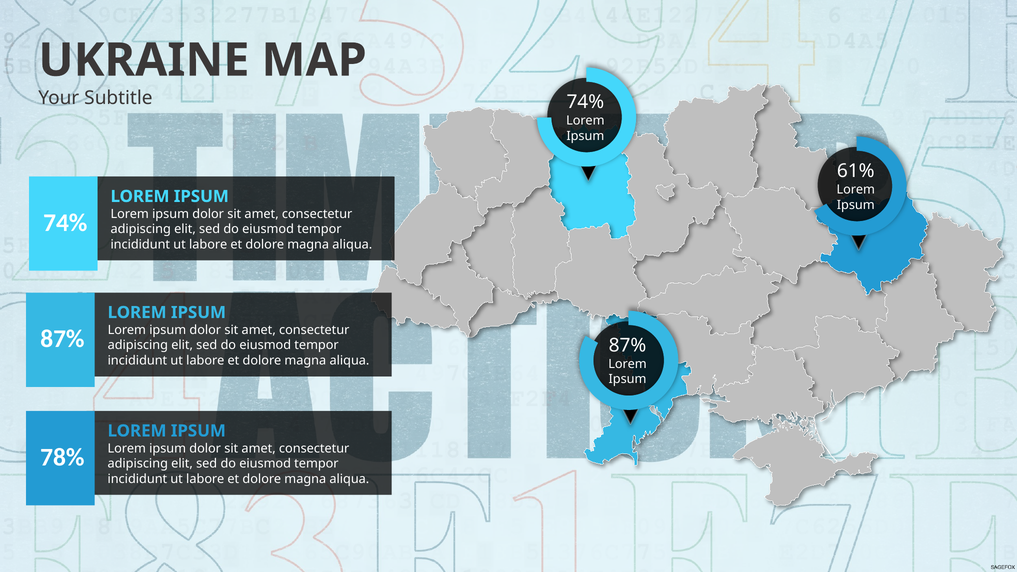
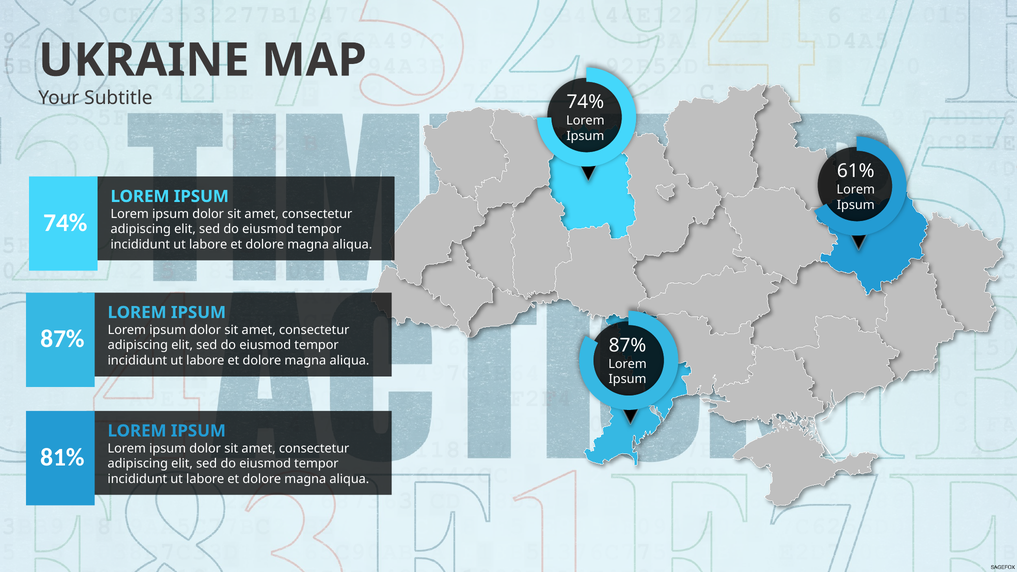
78%: 78% -> 81%
